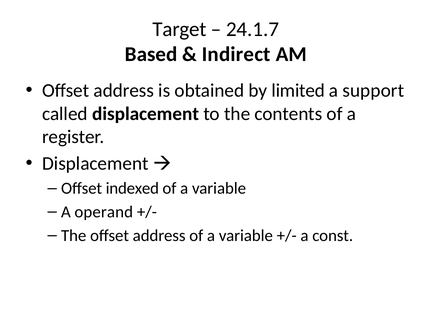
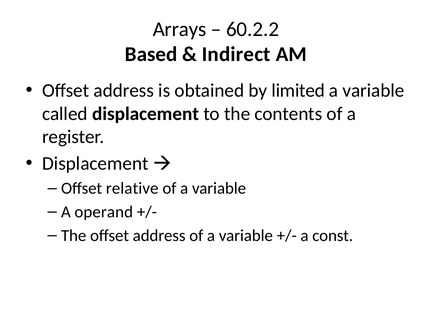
Target: Target -> Arrays
24.1.7: 24.1.7 -> 60.2.2
support at (373, 91): support -> variable
indexed: indexed -> relative
